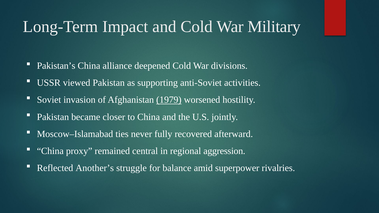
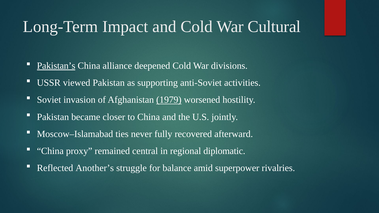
Military: Military -> Cultural
Pakistan’s underline: none -> present
aggression: aggression -> diplomatic
